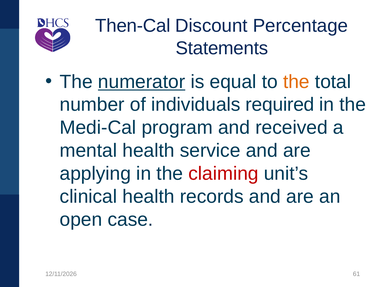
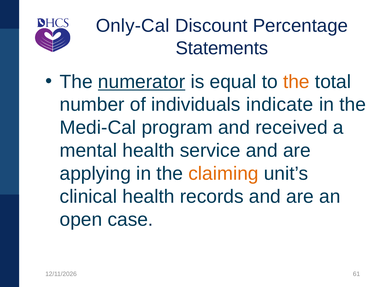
Then-Cal: Then-Cal -> Only-Cal
required: required -> indicate
claiming colour: red -> orange
